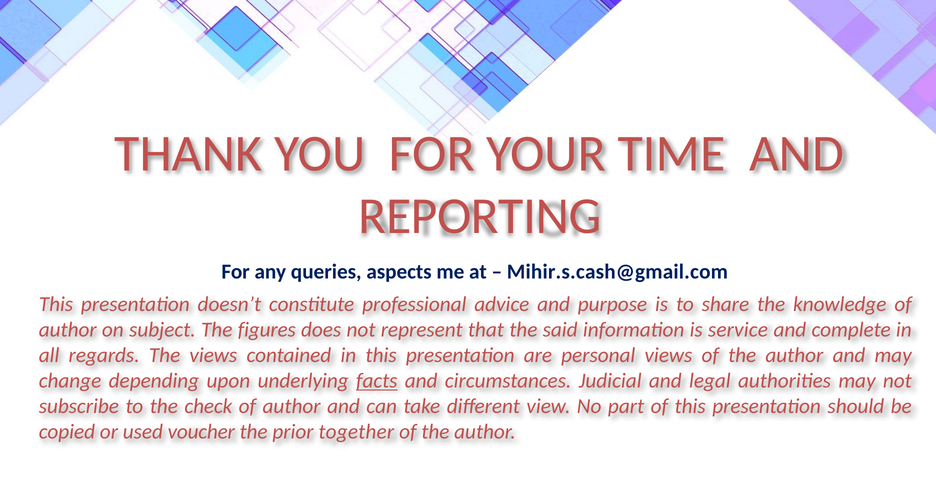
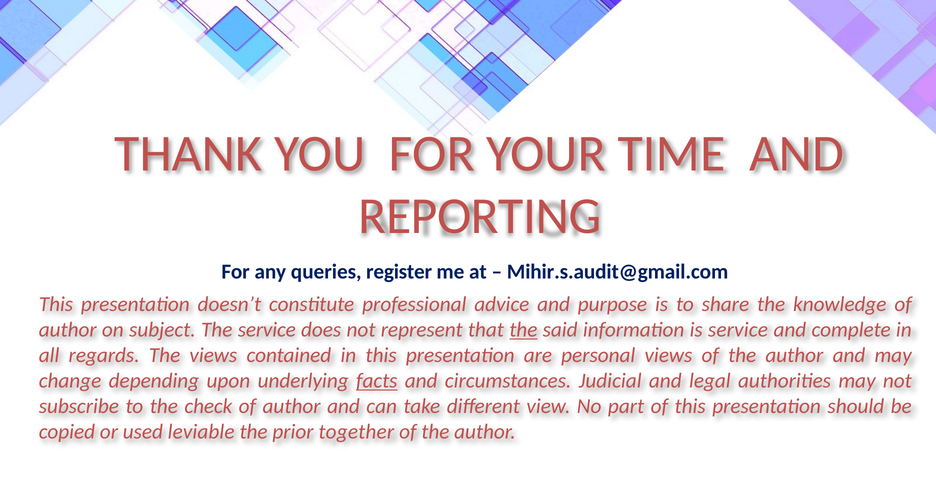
aspects: aspects -> register
Mihir.s.cash@gmail.com: Mihir.s.cash@gmail.com -> Mihir.s.audit@gmail.com
The figures: figures -> service
the at (523, 330) underline: none -> present
voucher: voucher -> leviable
